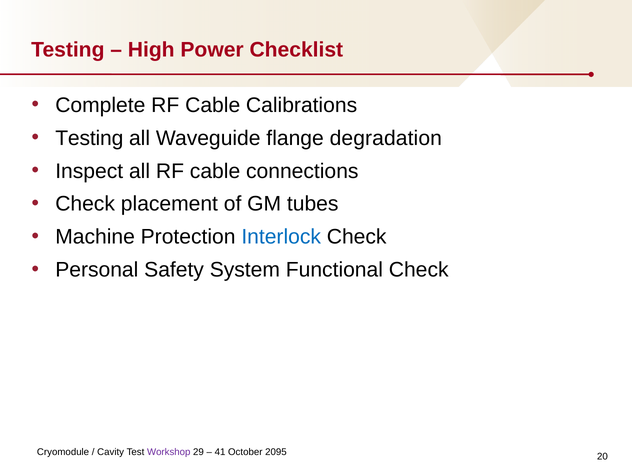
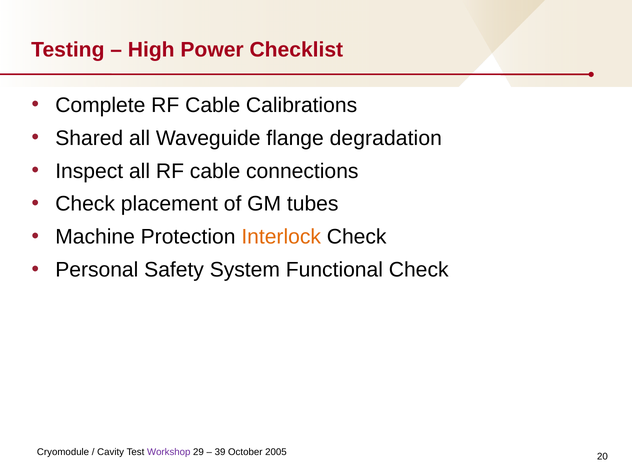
Testing at (89, 138): Testing -> Shared
Interlock colour: blue -> orange
41: 41 -> 39
2095: 2095 -> 2005
